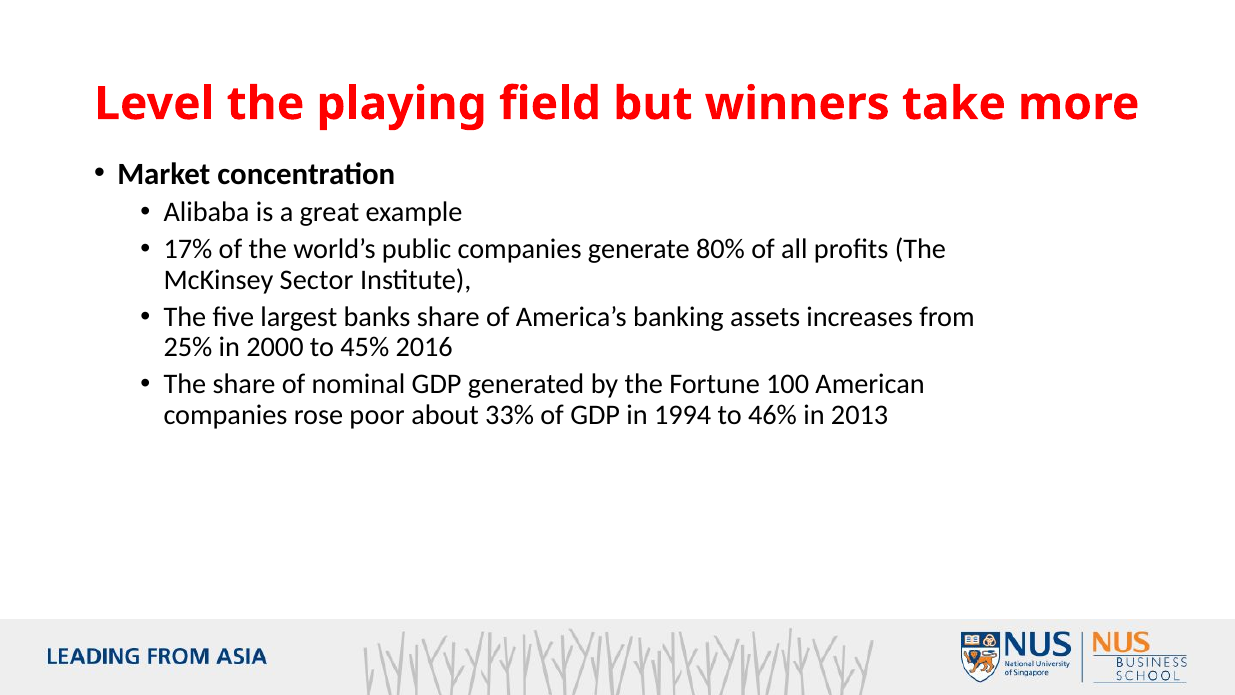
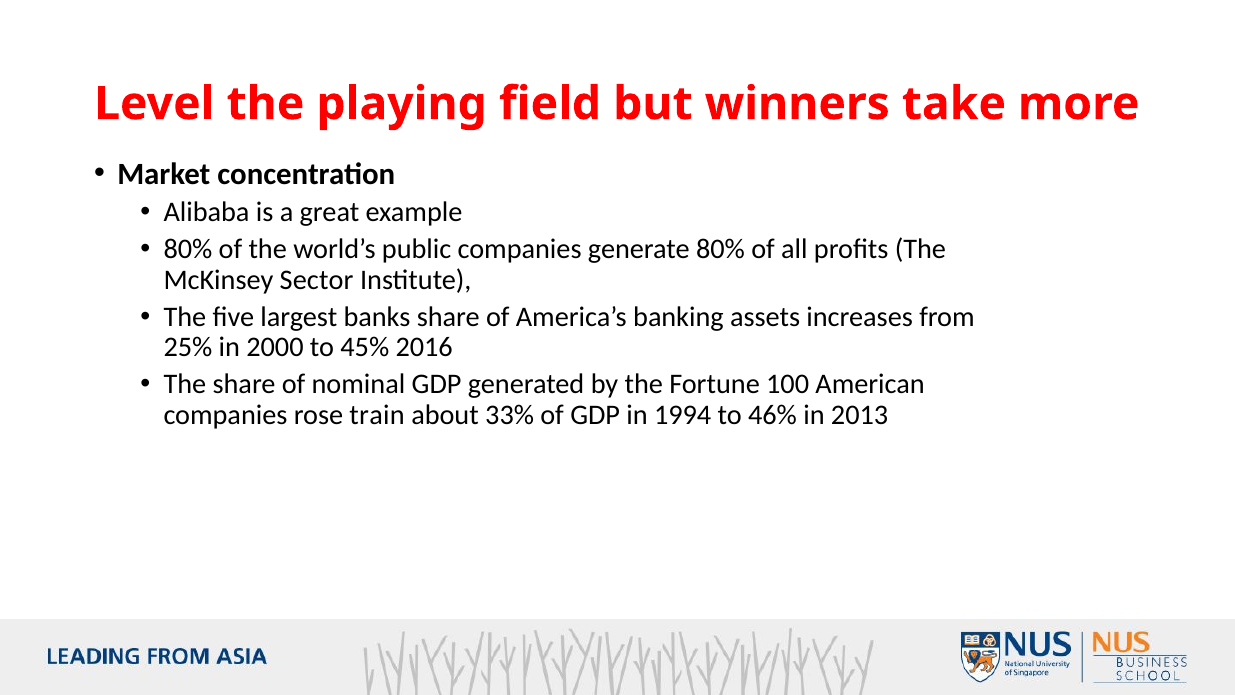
17% at (188, 249): 17% -> 80%
poor: poor -> train
